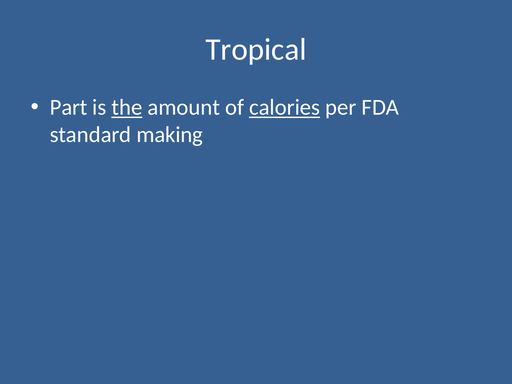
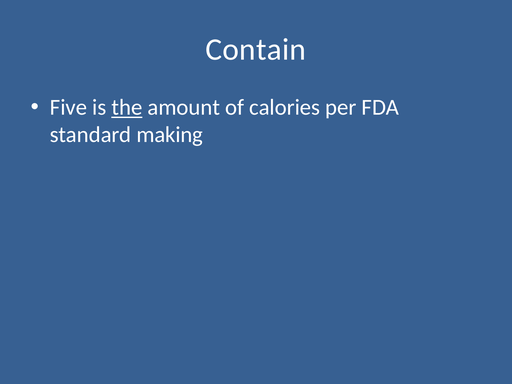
Tropical: Tropical -> Contain
Part: Part -> Five
calories underline: present -> none
